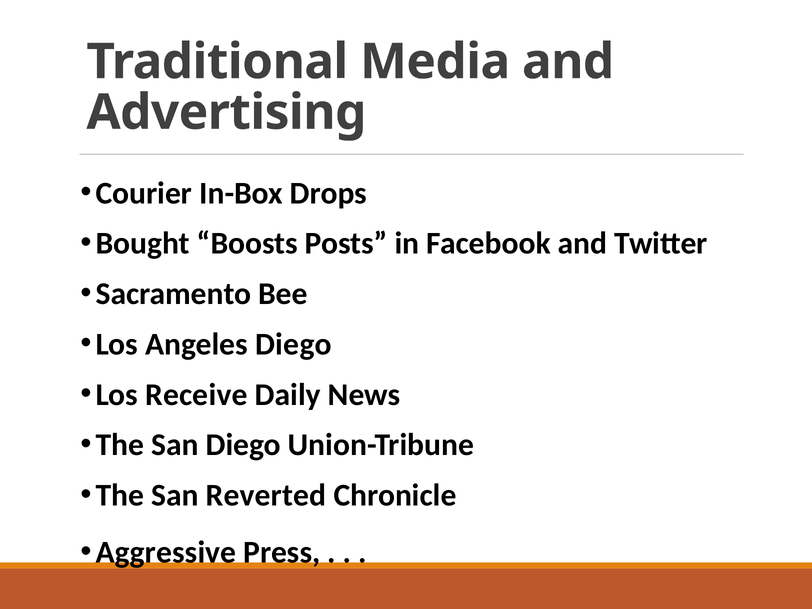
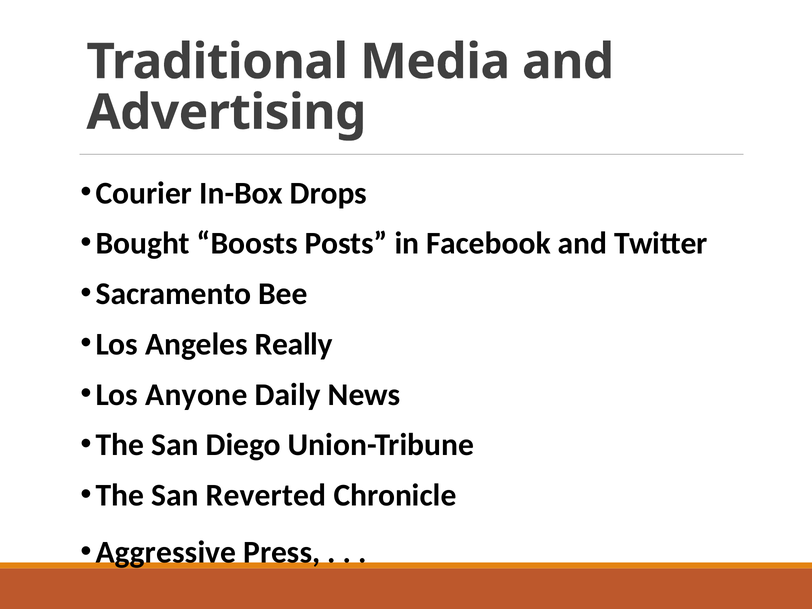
Angeles Diego: Diego -> Really
Receive: Receive -> Anyone
